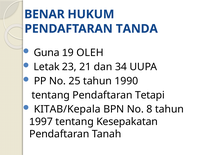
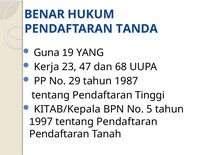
OLEH: OLEH -> YANG
Letak: Letak -> Kerja
21: 21 -> 47
34: 34 -> 68
25: 25 -> 29
1990: 1990 -> 1987
Tetapi: Tetapi -> Tinggi
8: 8 -> 5
Kesepakatan at (127, 122): Kesepakatan -> Pendaftaran
